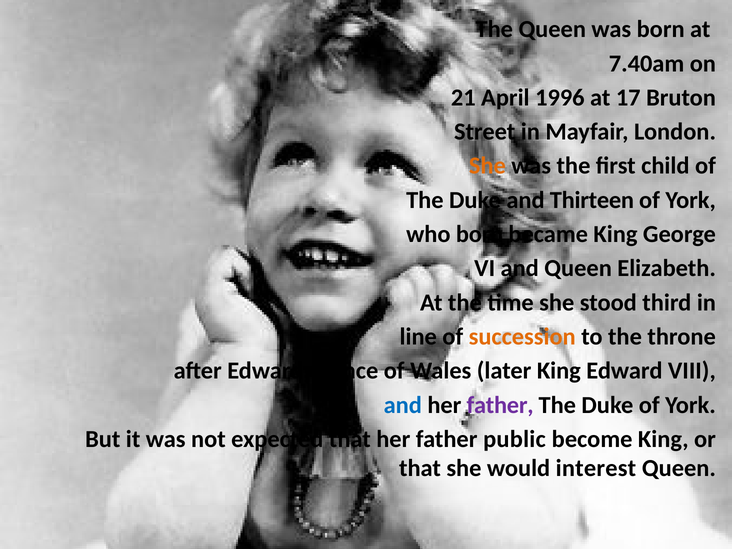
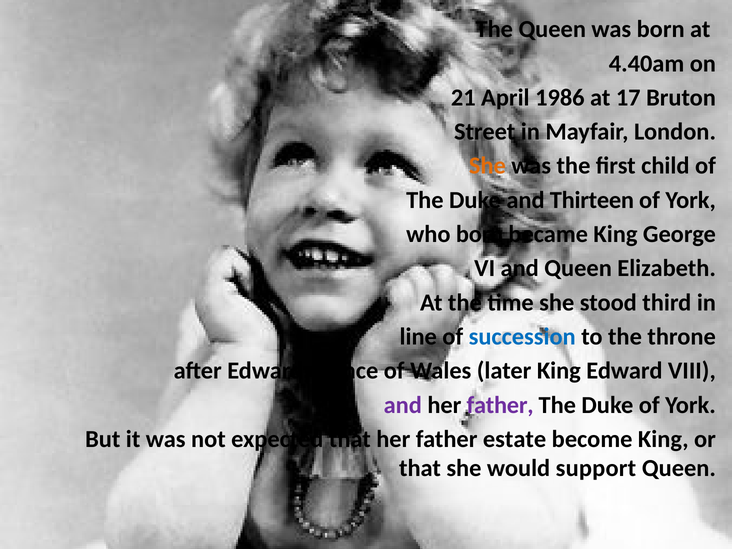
7.40am: 7.40am -> 4.40am
1996: 1996 -> 1986
succession colour: orange -> blue
and at (403, 405) colour: blue -> purple
public: public -> estate
interest: interest -> support
